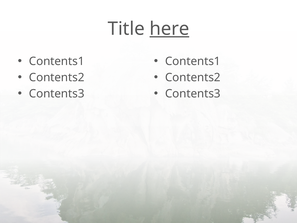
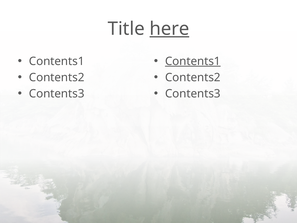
Contents1 at (193, 61) underline: none -> present
